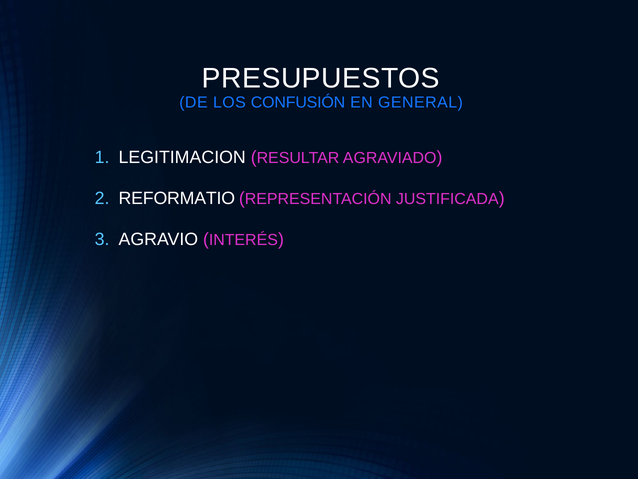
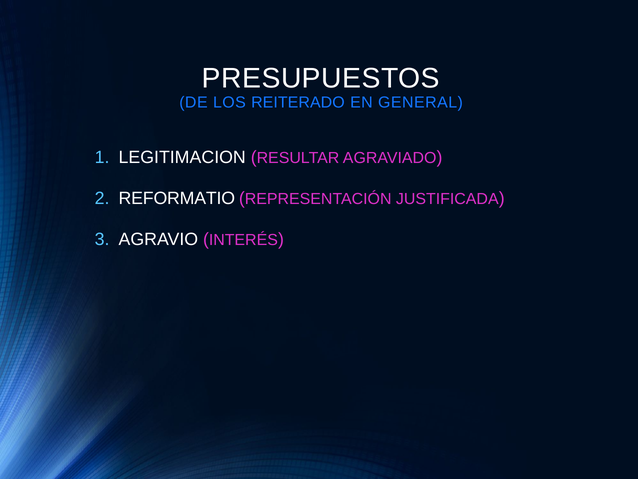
CONFUSIÓN: CONFUSIÓN -> REITERADO
